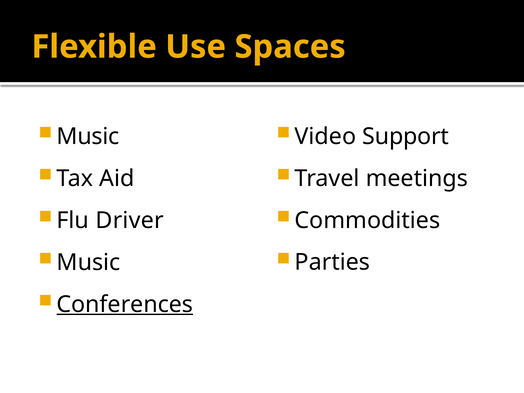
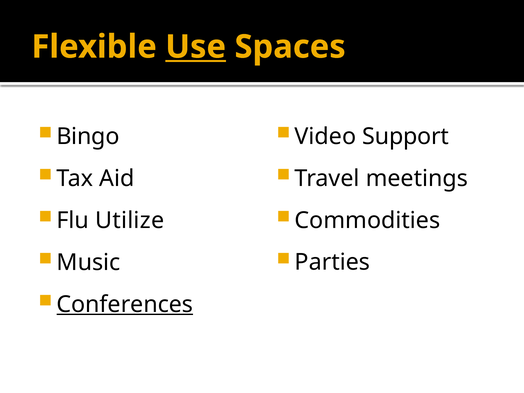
Use underline: none -> present
Music at (88, 137): Music -> Bingo
Driver: Driver -> Utilize
